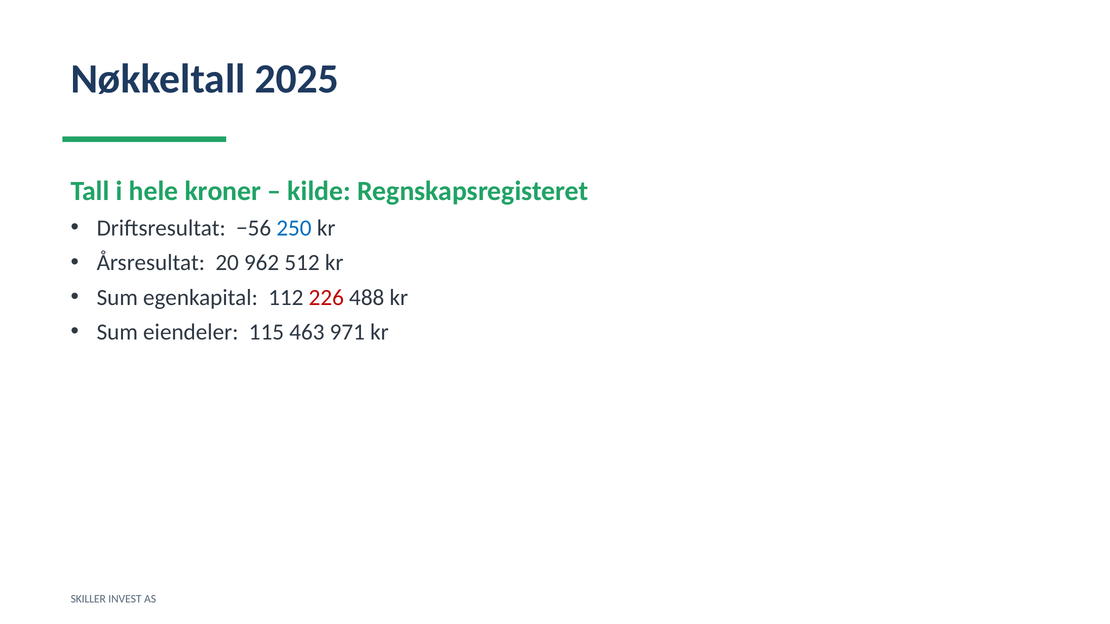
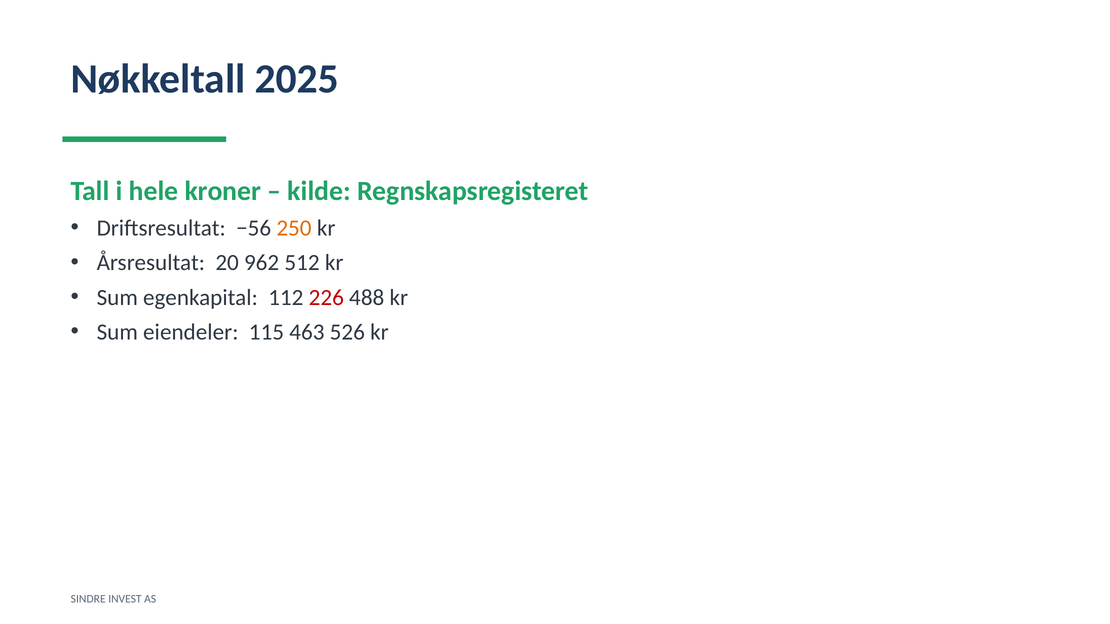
250 colour: blue -> orange
971: 971 -> 526
SKILLER: SKILLER -> SINDRE
